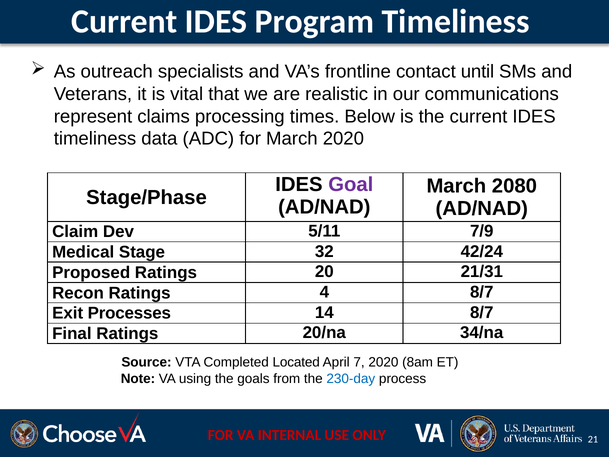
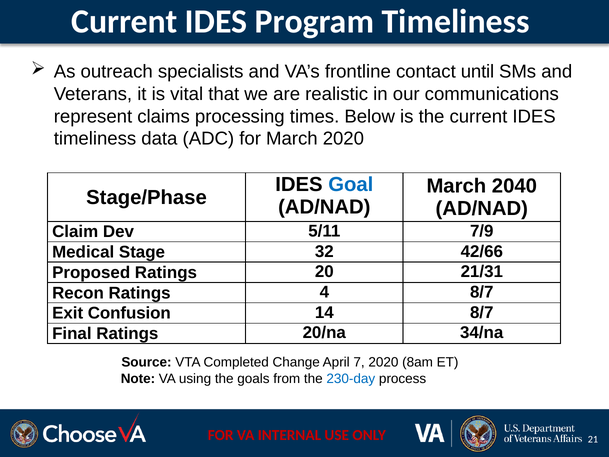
Goal colour: purple -> blue
2080: 2080 -> 2040
42/24: 42/24 -> 42/66
Processes: Processes -> Confusion
Located: Located -> Change
